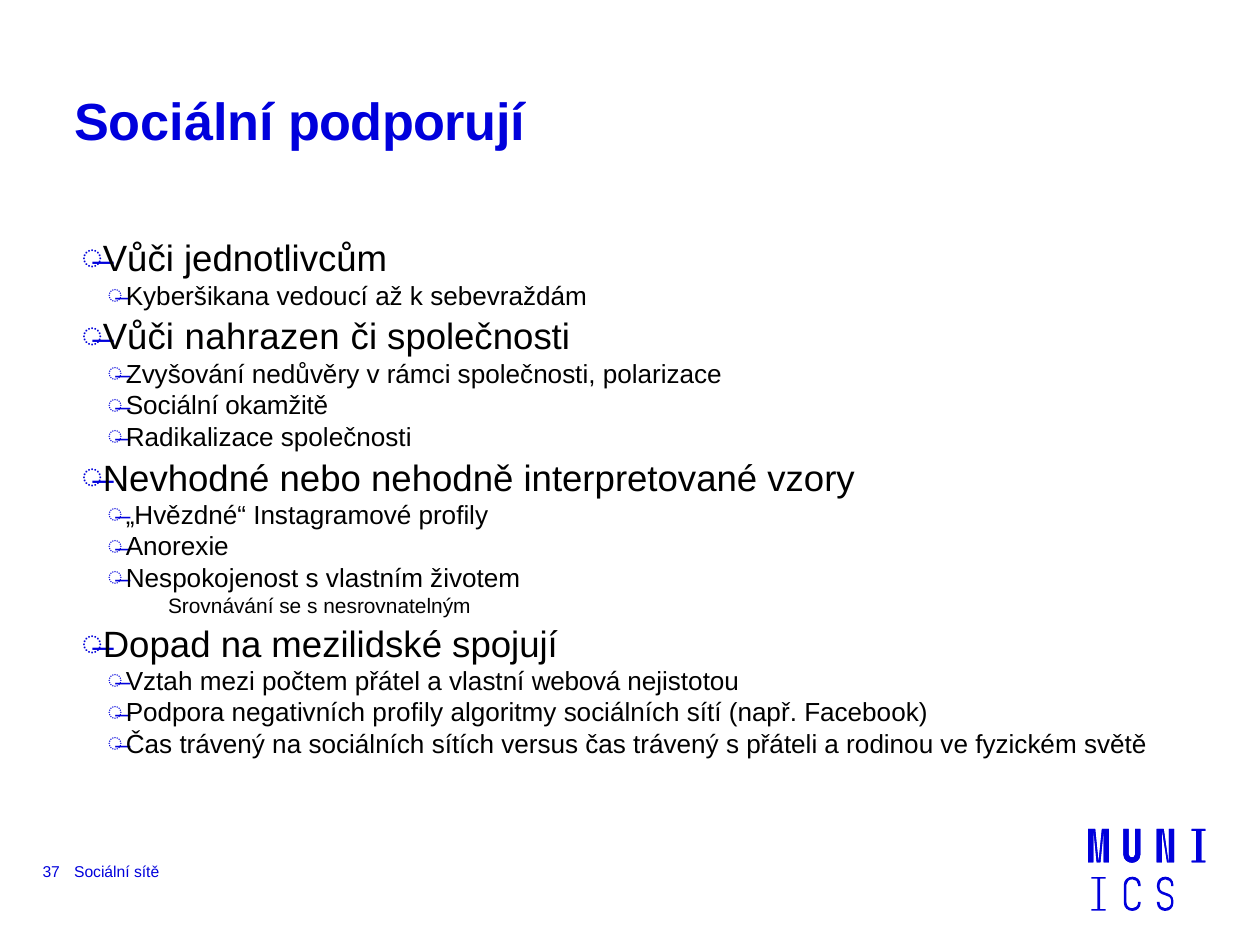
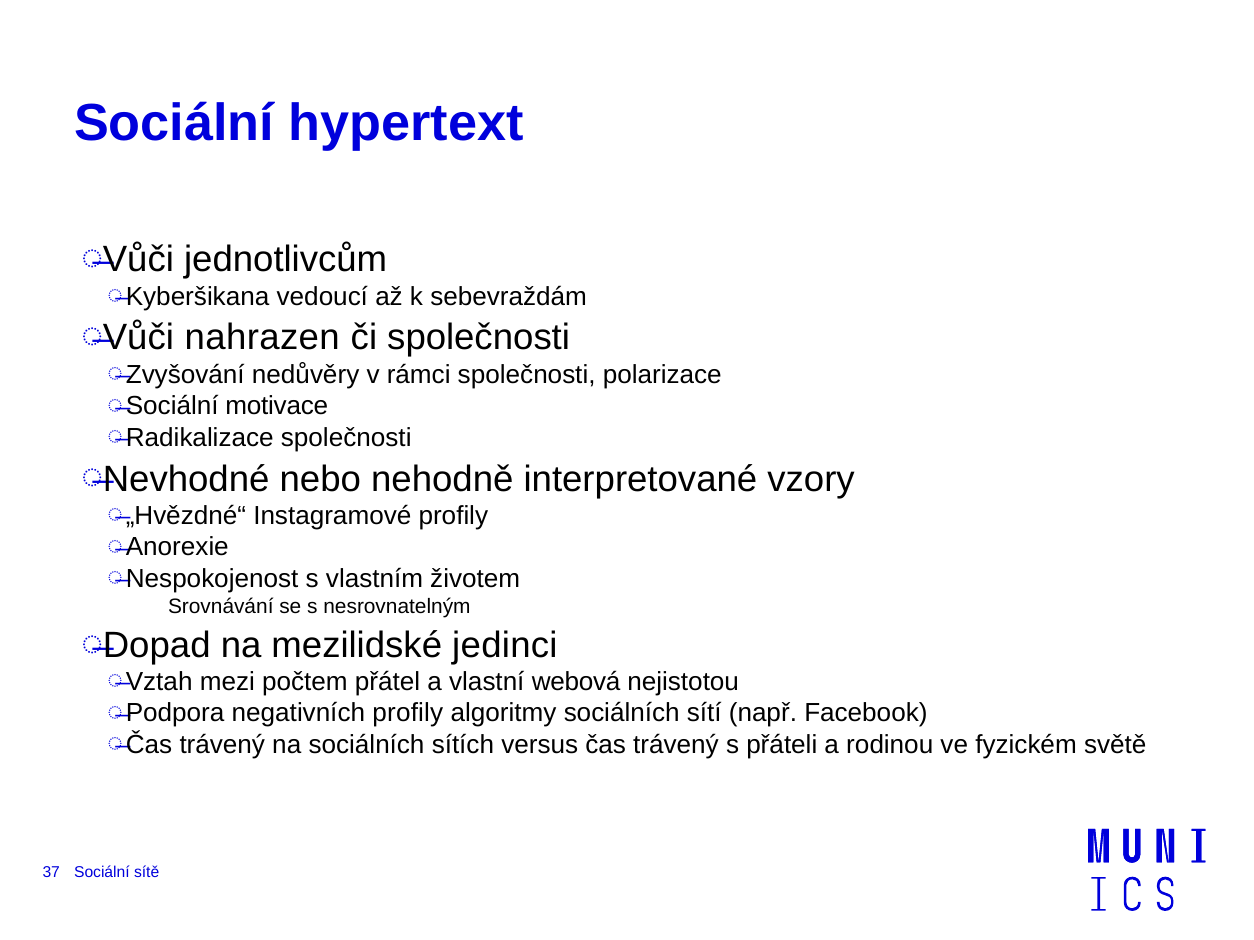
podporují: podporují -> hypertext
okamžitě: okamžitě -> motivace
spojují: spojují -> jedinci
